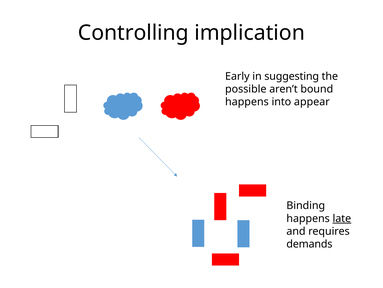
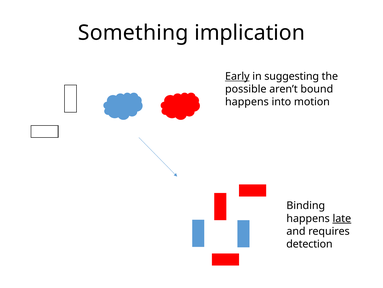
Controlling: Controlling -> Something
Early underline: none -> present
appear: appear -> motion
demands: demands -> detection
